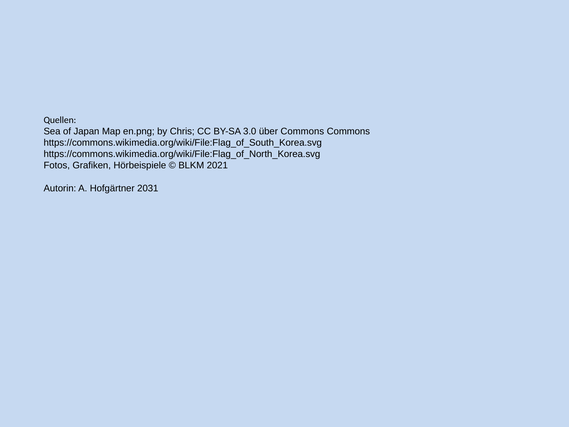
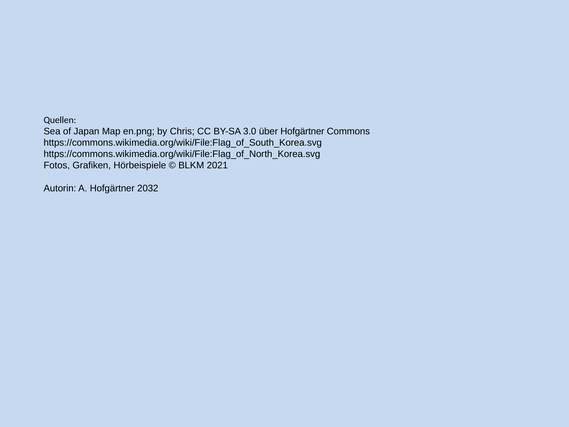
über Commons: Commons -> Hofgärtner
2031: 2031 -> 2032
